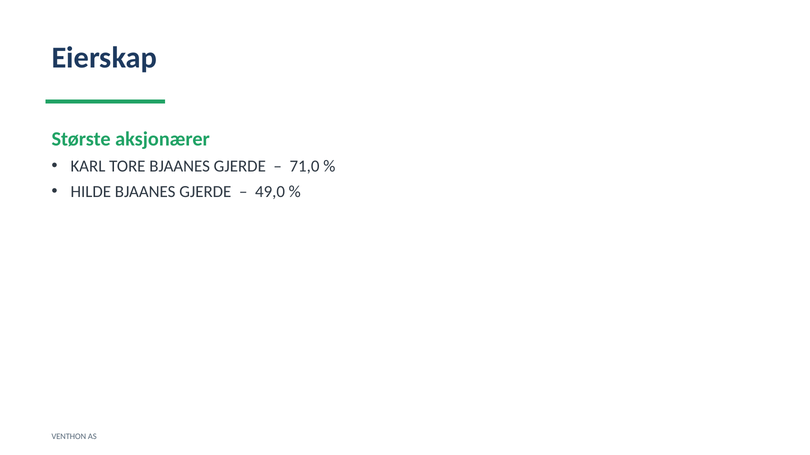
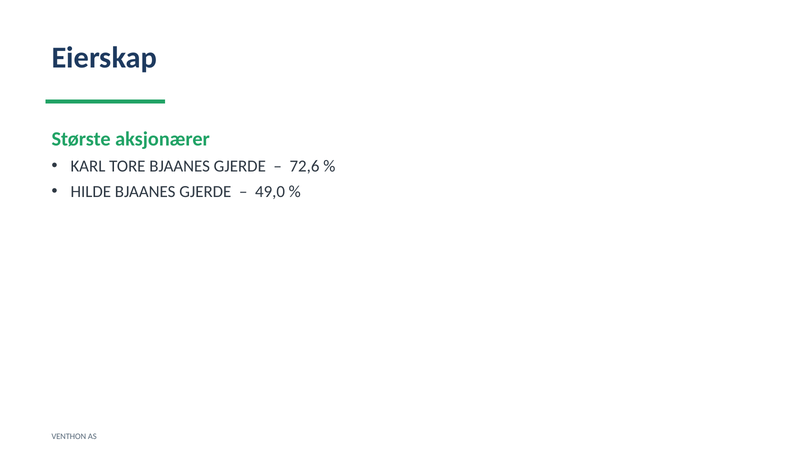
71,0: 71,0 -> 72,6
